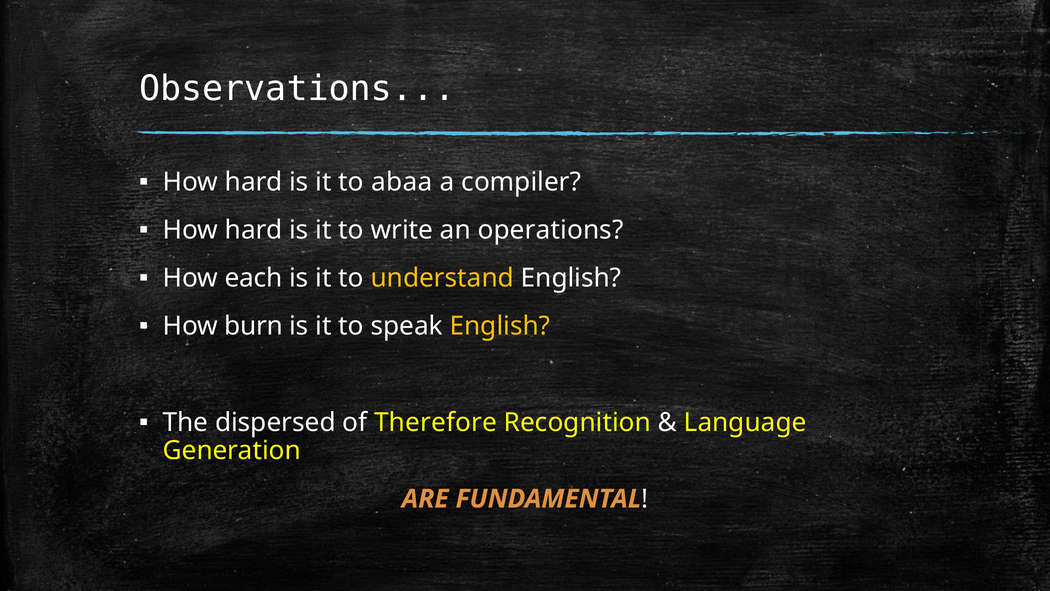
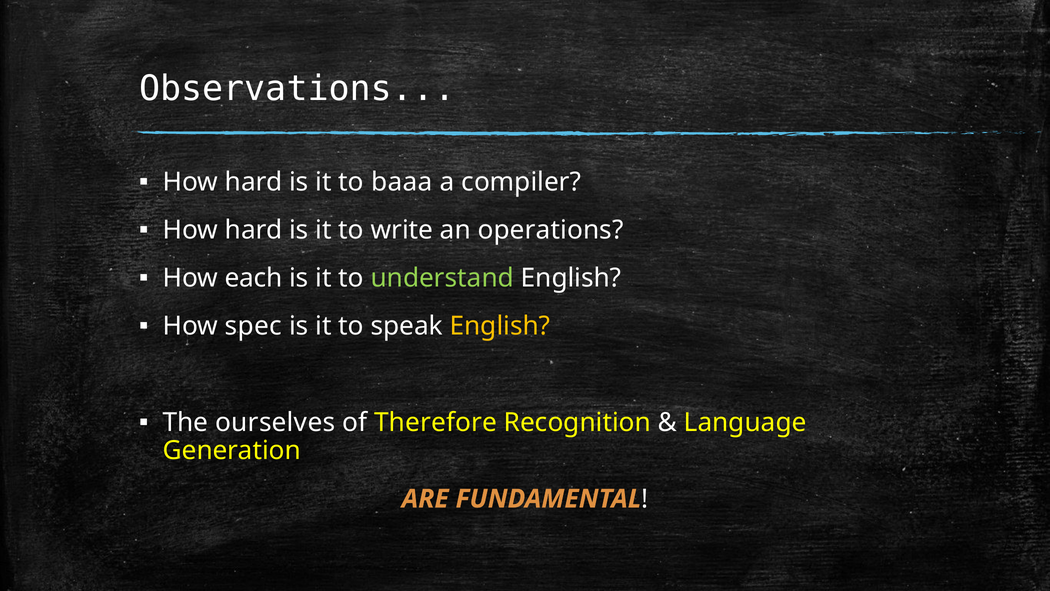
abaa: abaa -> baaa
understand colour: yellow -> light green
burn: burn -> spec
dispersed: dispersed -> ourselves
